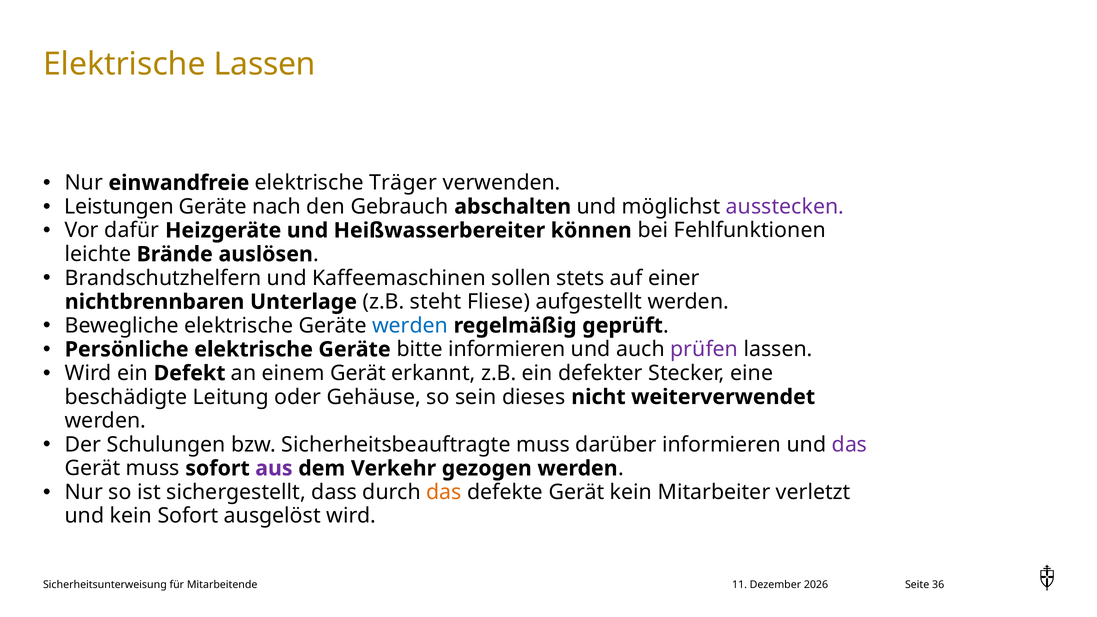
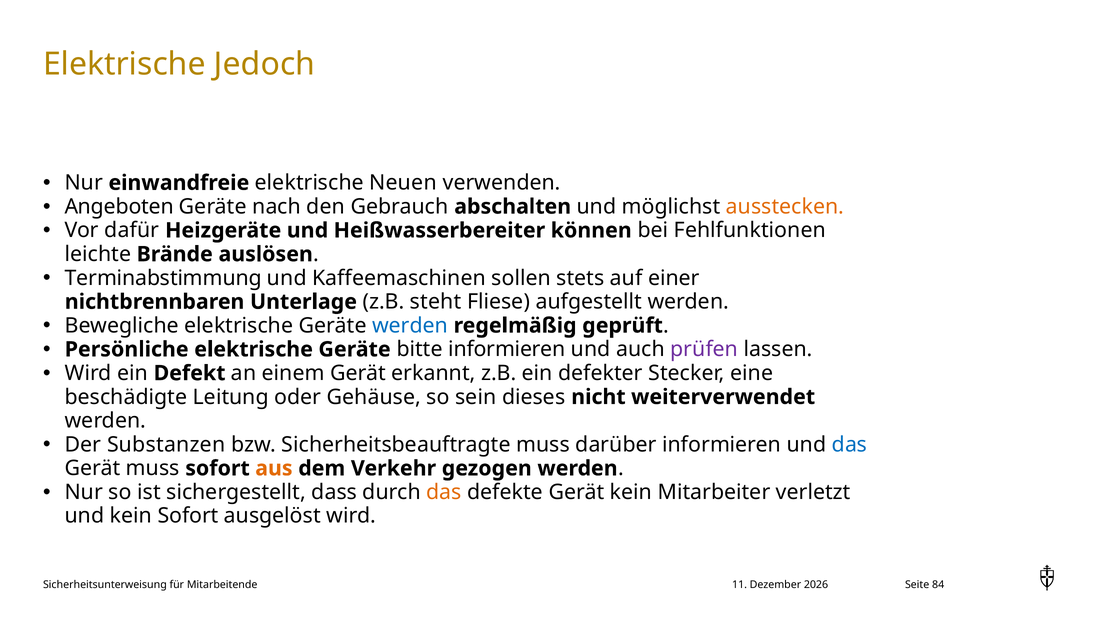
Elektrische Lassen: Lassen -> Jedoch
Träger: Träger -> Neuen
Leistungen: Leistungen -> Angeboten
ausstecken colour: purple -> orange
Brandschutzhelfern: Brandschutzhelfern -> Terminabstimmung
Schulungen: Schulungen -> Substanzen
das at (850, 445) colour: purple -> blue
aus colour: purple -> orange
36: 36 -> 84
